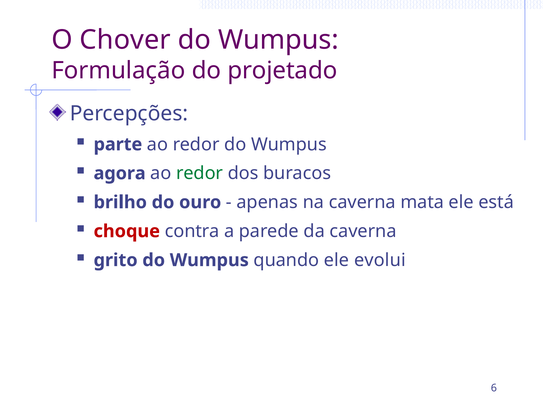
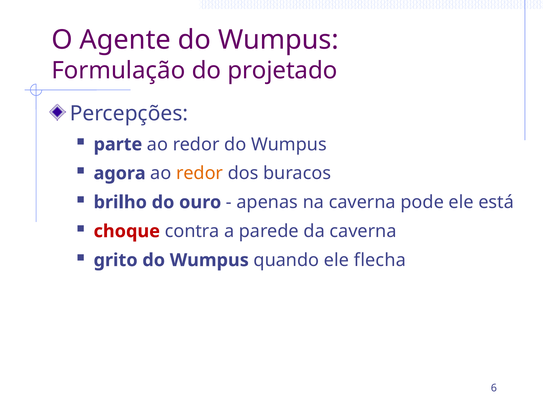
Chover: Chover -> Agente
redor at (200, 173) colour: green -> orange
mata: mata -> pode
evolui: evolui -> flecha
